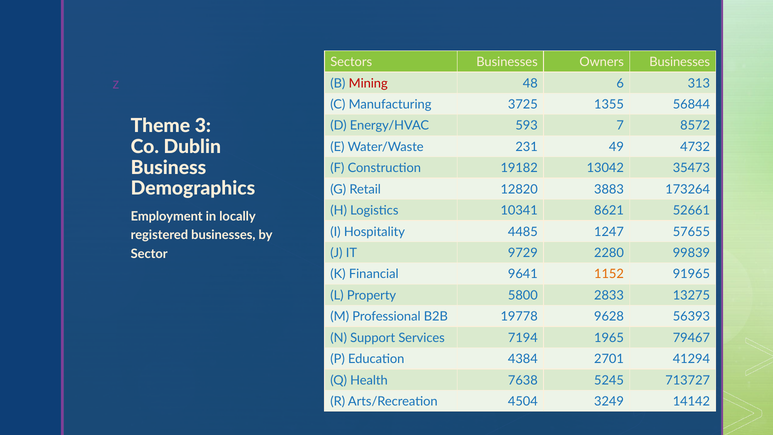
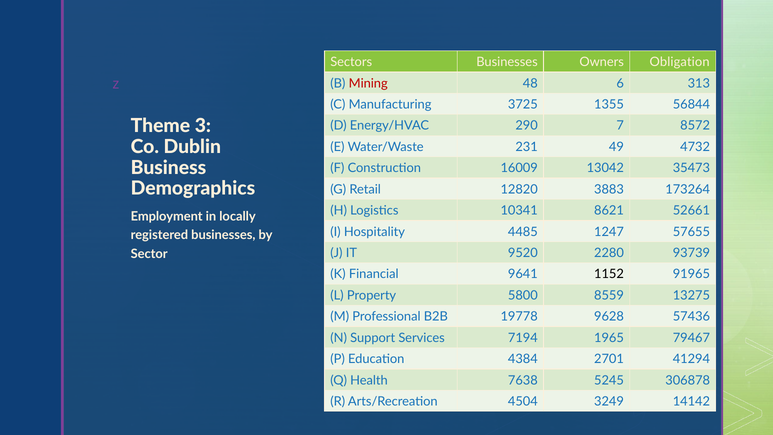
Owners Businesses: Businesses -> Obligation
593: 593 -> 290
19182: 19182 -> 16009
9729: 9729 -> 9520
99839: 99839 -> 93739
1152 colour: orange -> black
2833: 2833 -> 8559
56393: 56393 -> 57436
713727: 713727 -> 306878
